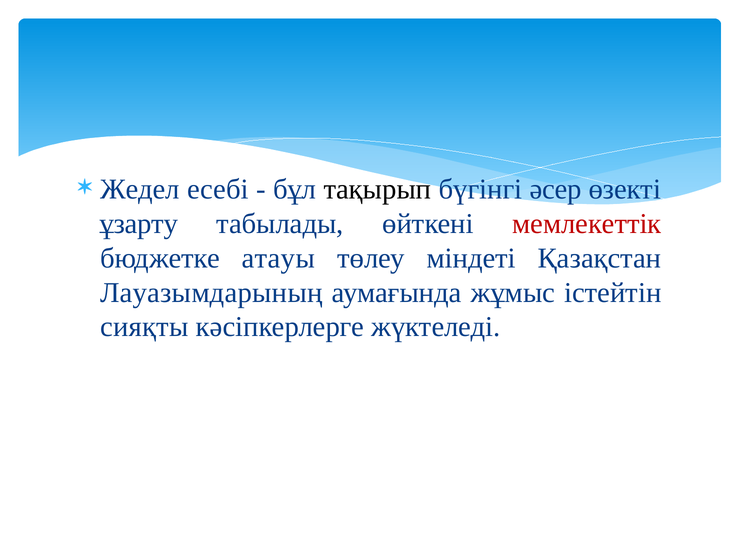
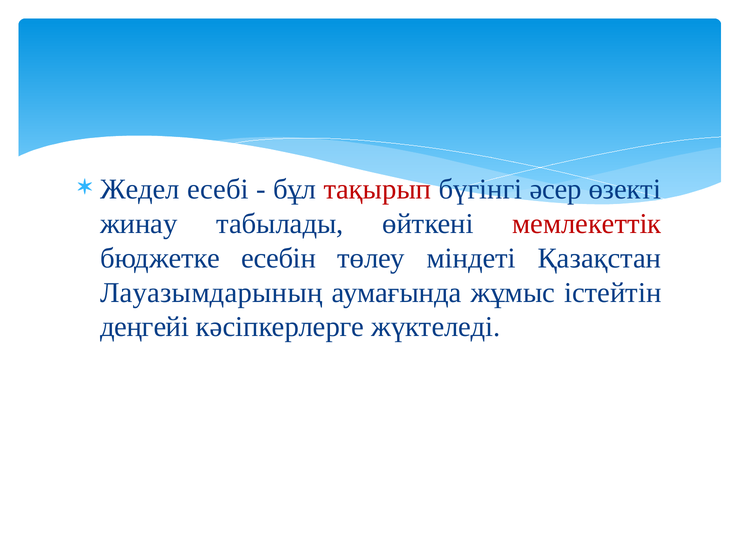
тақырып colour: black -> red
ұзарту: ұзарту -> жинау
атауы: атауы -> есебін
сияқты: сияқты -> деңгейі
